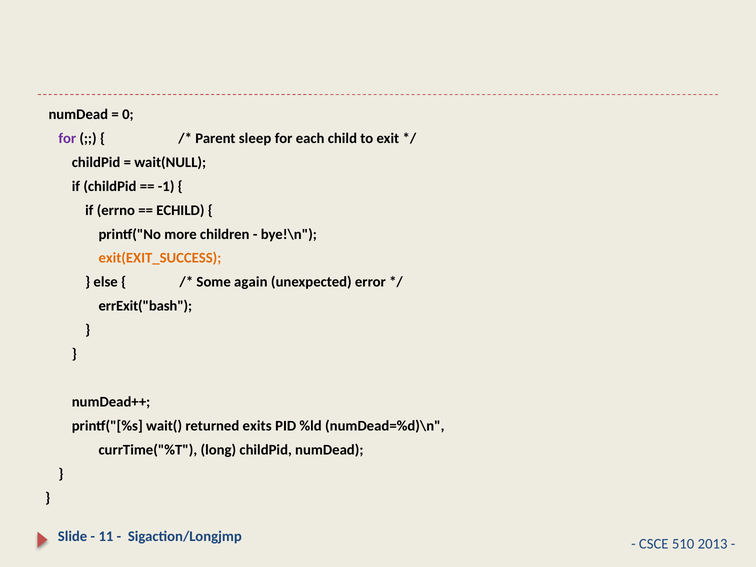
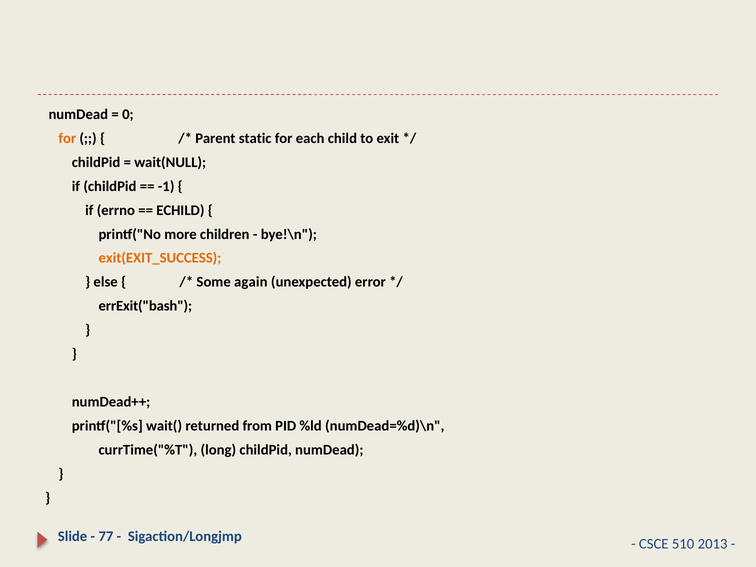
for at (67, 138) colour: purple -> orange
sleep: sleep -> static
exits: exits -> from
11: 11 -> 77
